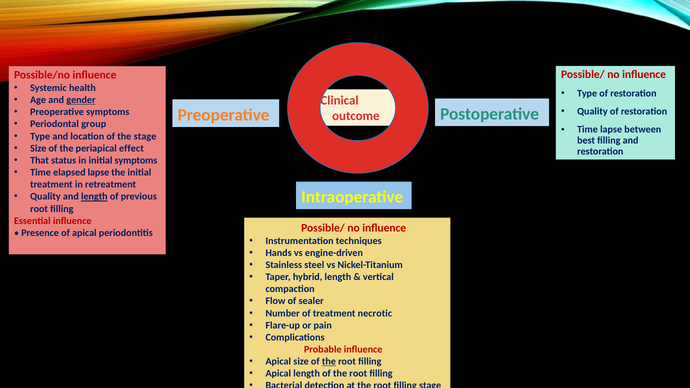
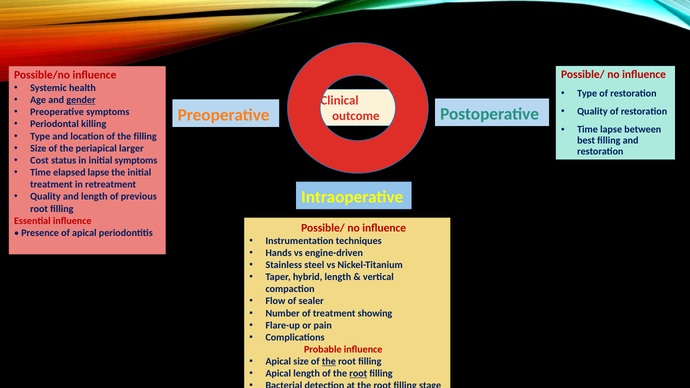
group: group -> killing
the stage: stage -> filling
effect: effect -> larger
That: That -> Cost
length at (94, 197) underline: present -> none
necrotic: necrotic -> showing
root at (358, 374) underline: none -> present
